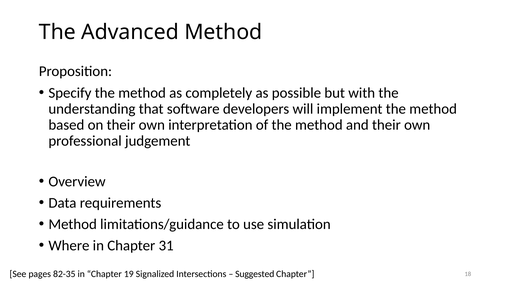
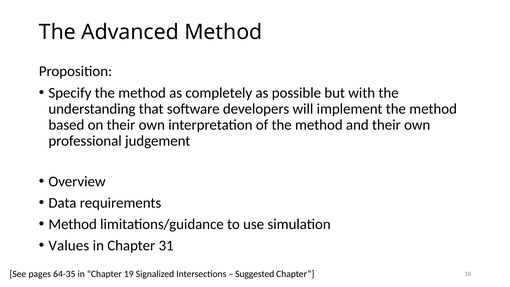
Where: Where -> Values
82-35: 82-35 -> 64-35
